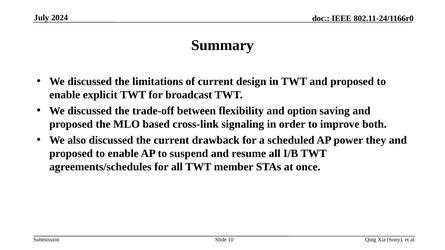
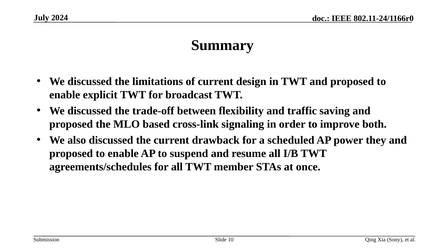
option: option -> traffic
